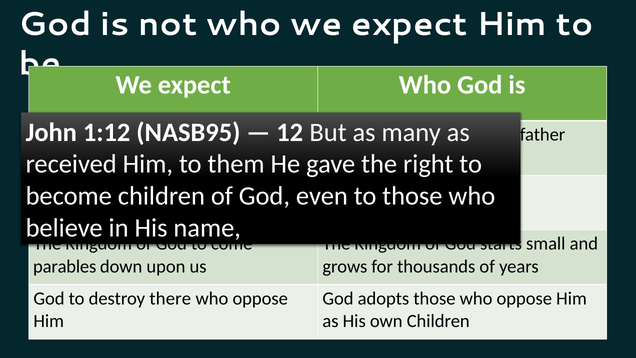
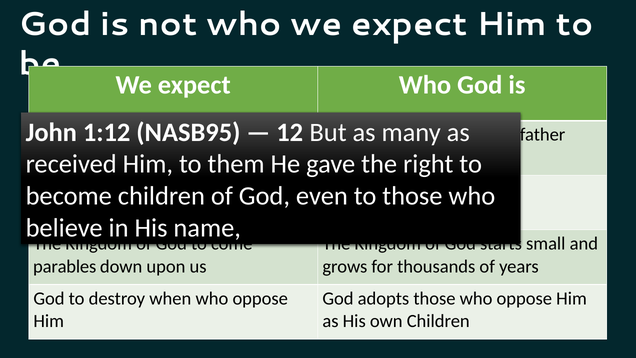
there: there -> when
